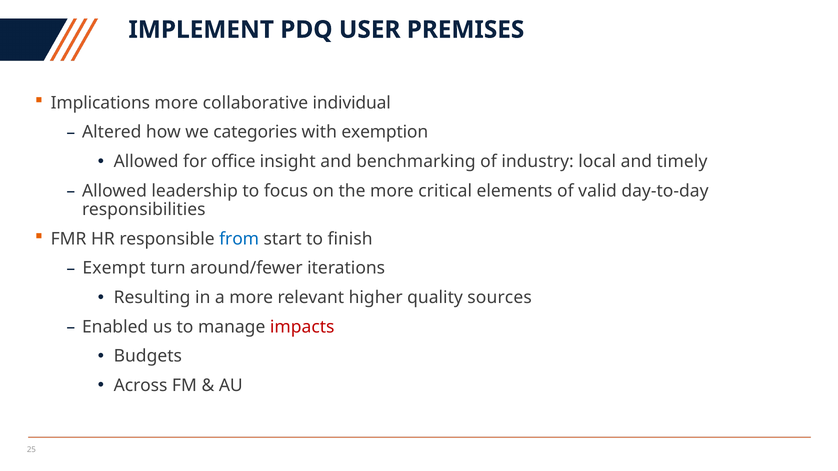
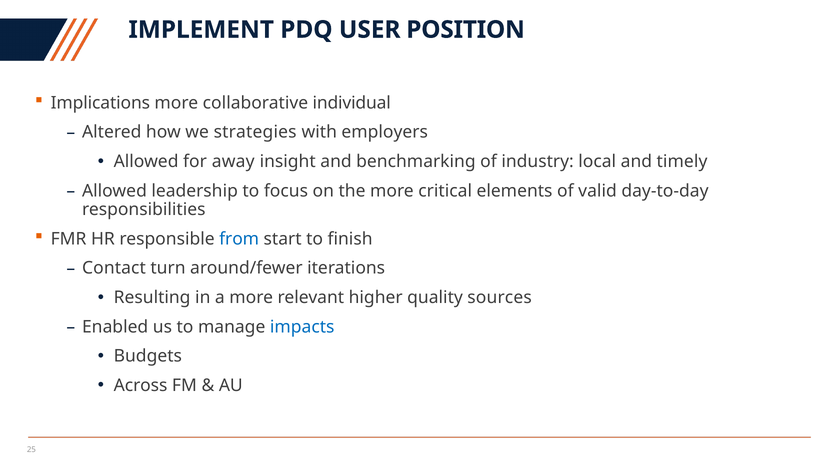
PREMISES: PREMISES -> POSITION
categories: categories -> strategies
exemption: exemption -> employers
office: office -> away
Exempt: Exempt -> Contact
impacts colour: red -> blue
